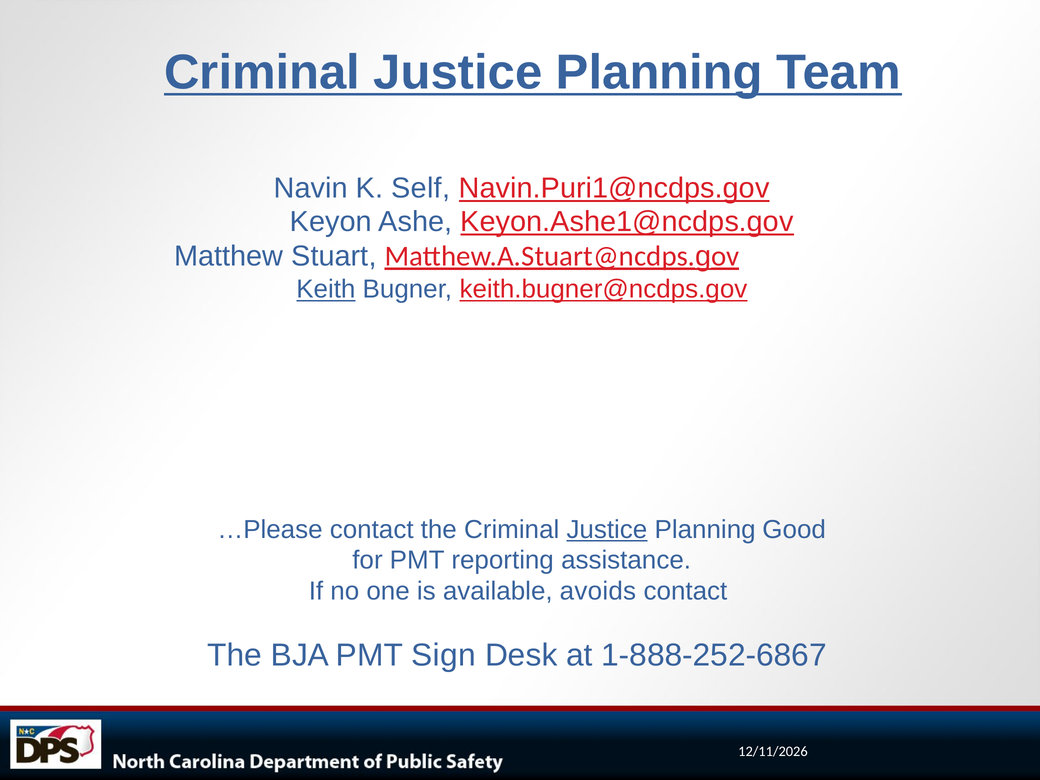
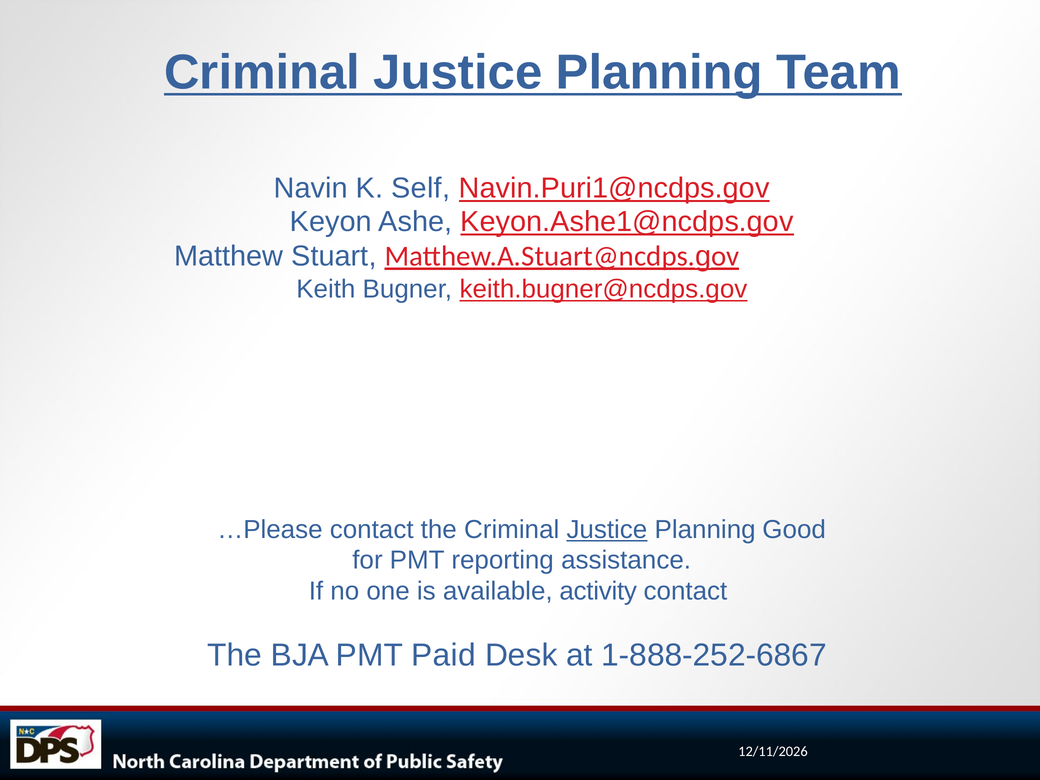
Keith underline: present -> none
avoids: avoids -> activity
Sign: Sign -> Paid
